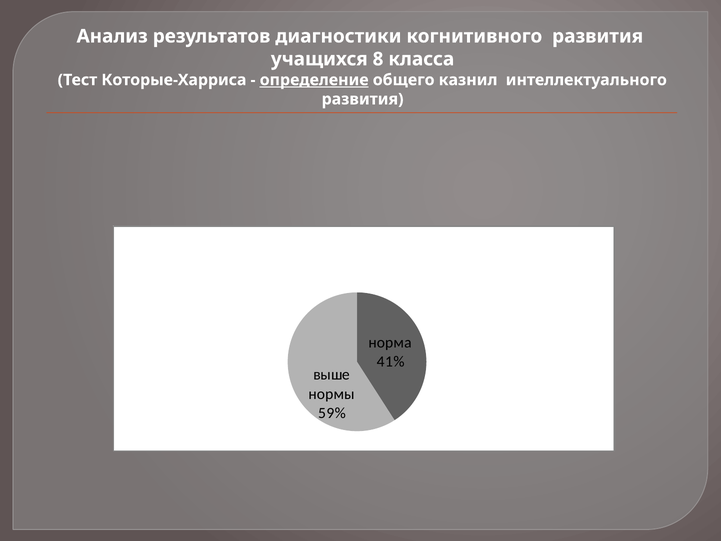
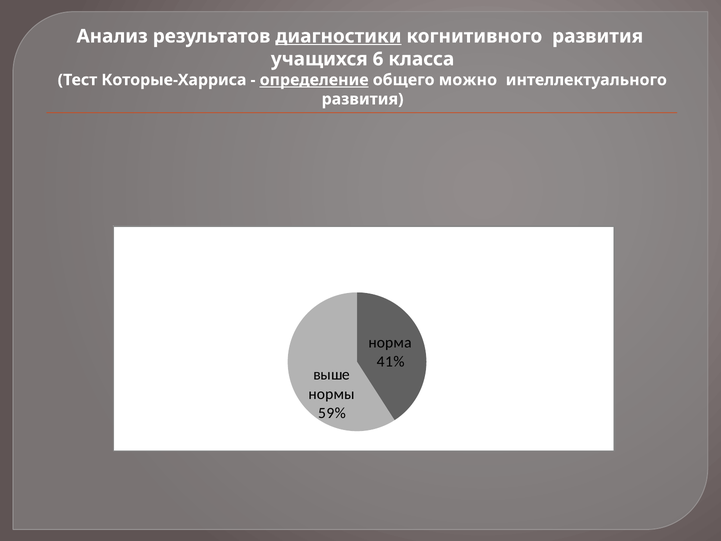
диагностики underline: none -> present
8: 8 -> 6
казнил: казнил -> можно
